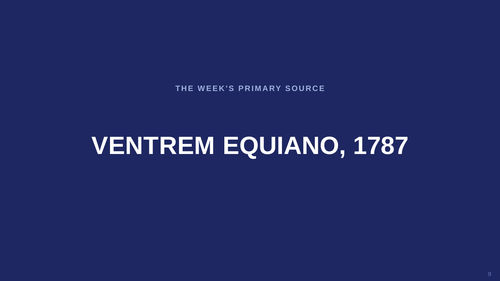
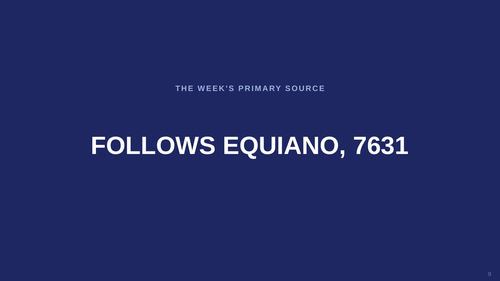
VENTREM: VENTREM -> FOLLOWS
1787: 1787 -> 7631
